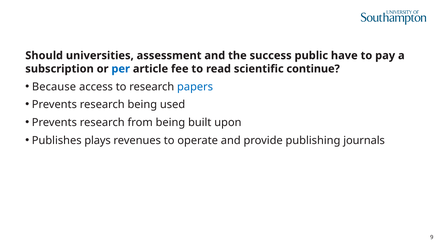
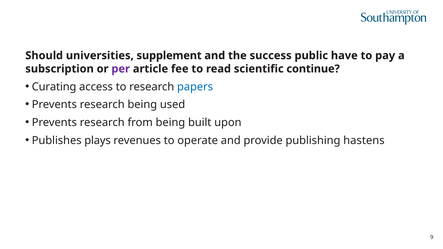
assessment: assessment -> supplement
per colour: blue -> purple
Because: Because -> Curating
journals: journals -> hastens
